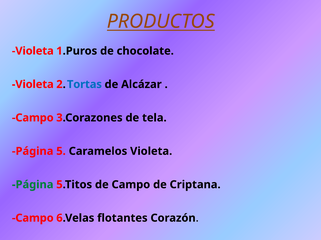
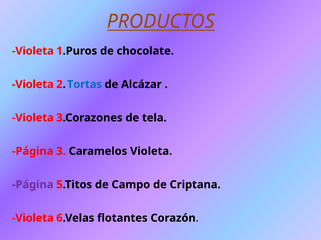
Campo at (33, 118): Campo -> Violeta
5: 5 -> 3
Página at (33, 185) colour: green -> purple
Campo at (33, 219): Campo -> Violeta
